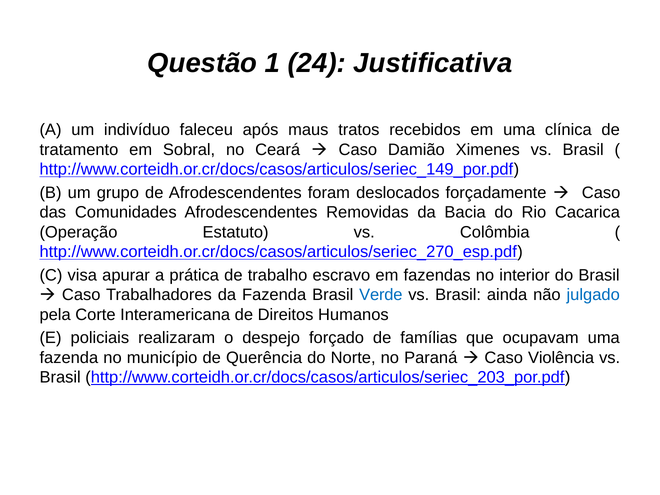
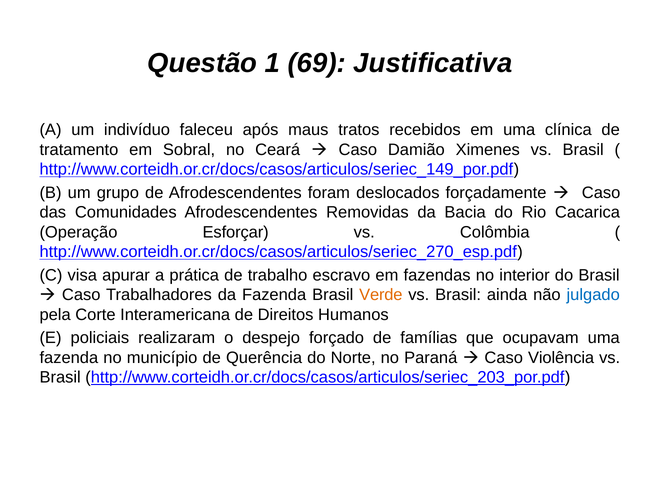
24: 24 -> 69
Estatuto: Estatuto -> Esforçar
Verde colour: blue -> orange
